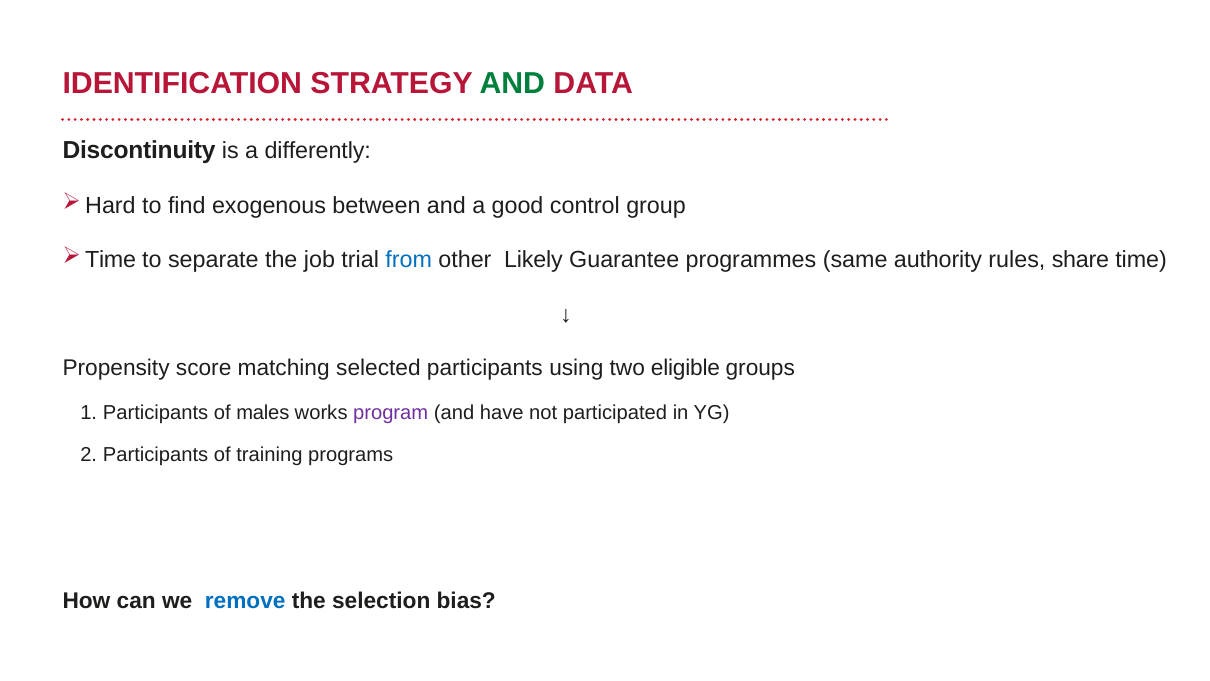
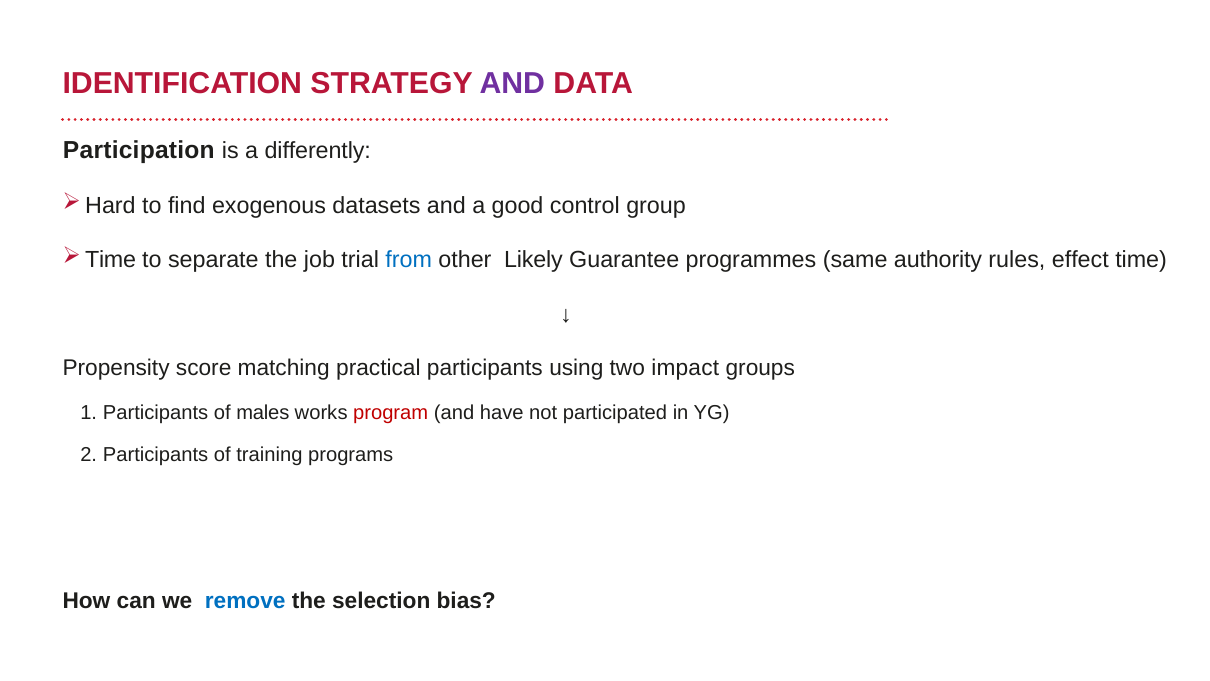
AND at (512, 83) colour: green -> purple
Discontinuity: Discontinuity -> Participation
between: between -> datasets
share: share -> effect
selected: selected -> practical
eligible: eligible -> impact
program colour: purple -> red
